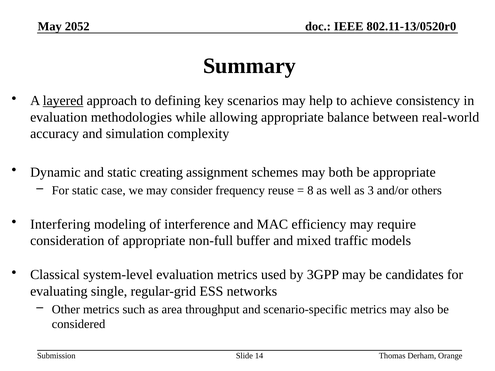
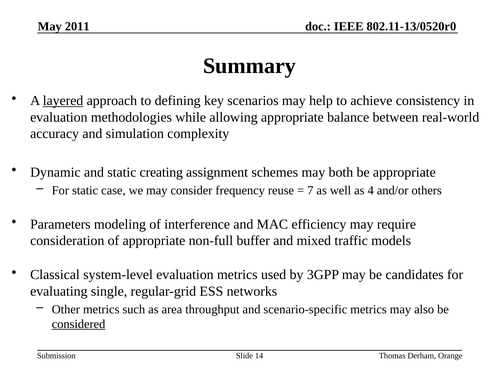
2052: 2052 -> 2011
8: 8 -> 7
3: 3 -> 4
Interfering: Interfering -> Parameters
considered underline: none -> present
